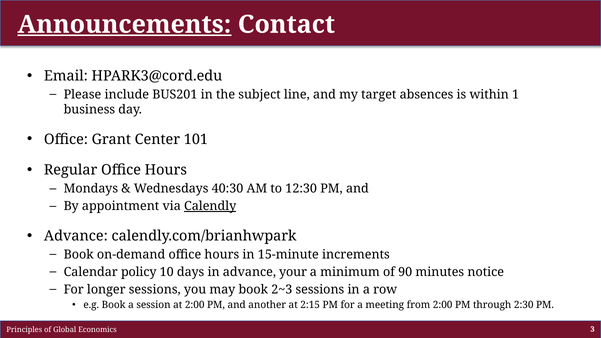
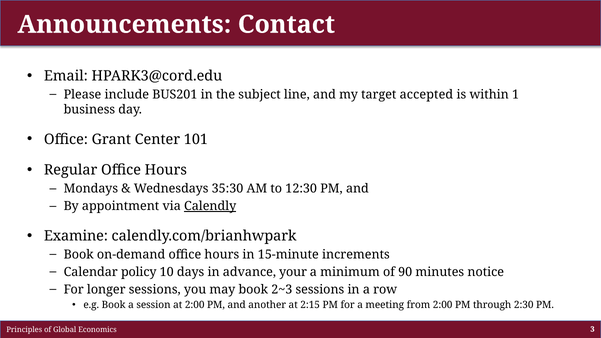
Announcements underline: present -> none
absences: absences -> accepted
40:30: 40:30 -> 35:30
Advance at (76, 236): Advance -> Examine
